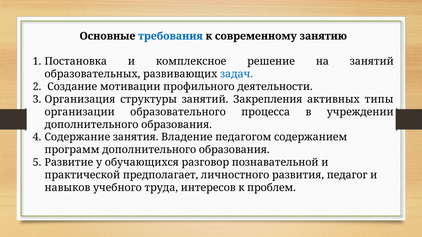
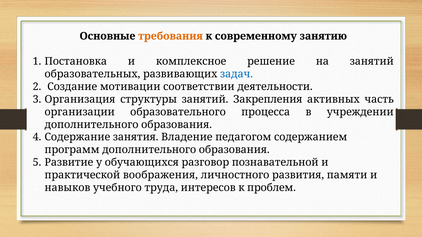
требования colour: blue -> orange
профильного: профильного -> соответствии
типы: типы -> часть
предполагает: предполагает -> воображения
педагог: педагог -> памяти
